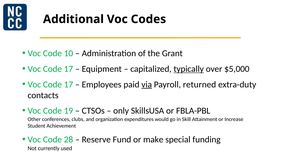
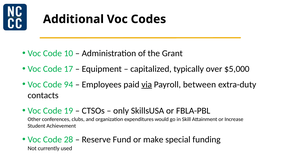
typically underline: present -> none
17 at (69, 85): 17 -> 94
returned: returned -> between
